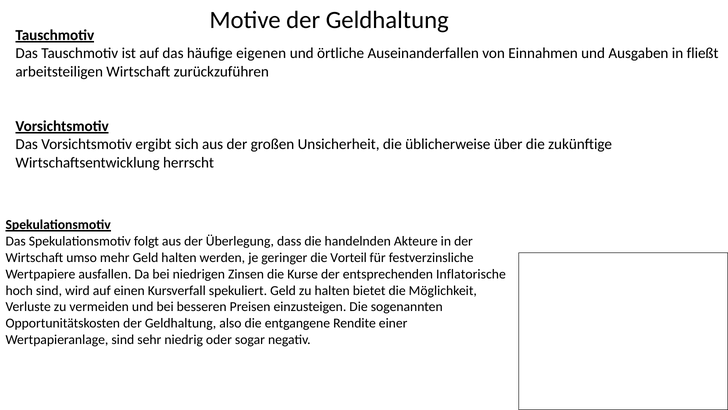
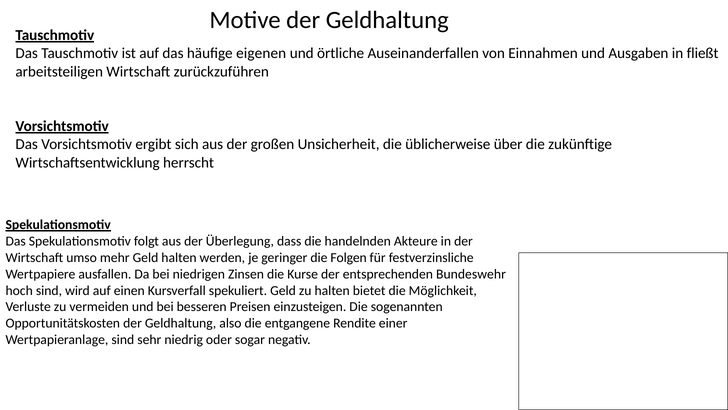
Vorteil: Vorteil -> Folgen
Inflatorische: Inflatorische -> Bundeswehr
